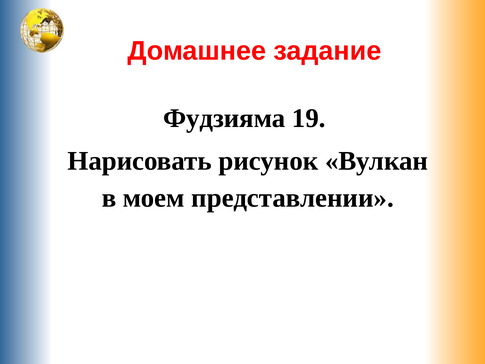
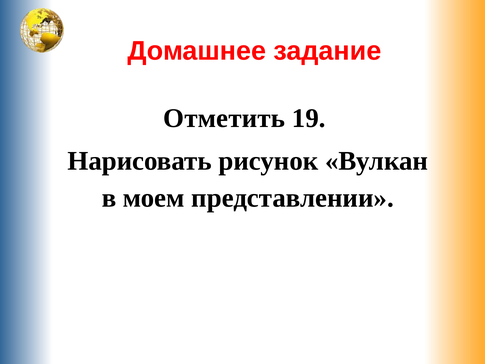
Фудзияма: Фудзияма -> Отметить
